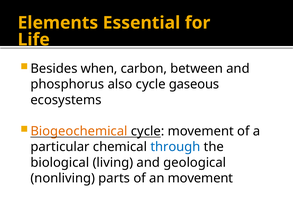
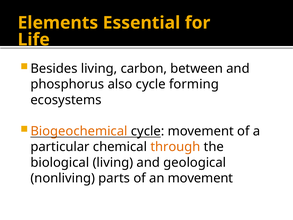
Besides when: when -> living
gaseous: gaseous -> forming
through colour: blue -> orange
